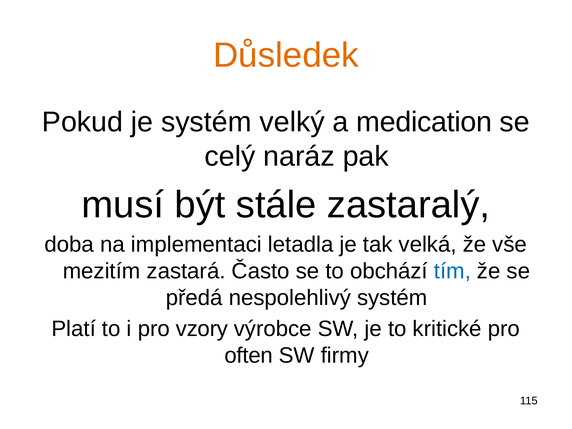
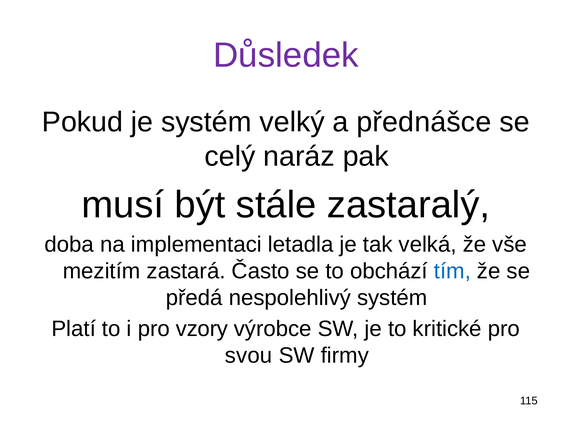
Důsledek colour: orange -> purple
medication: medication -> přednášce
often: often -> svou
